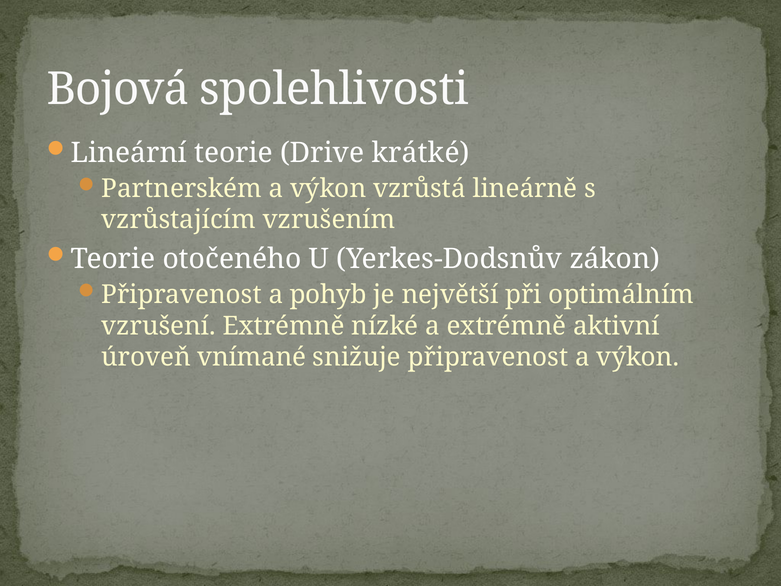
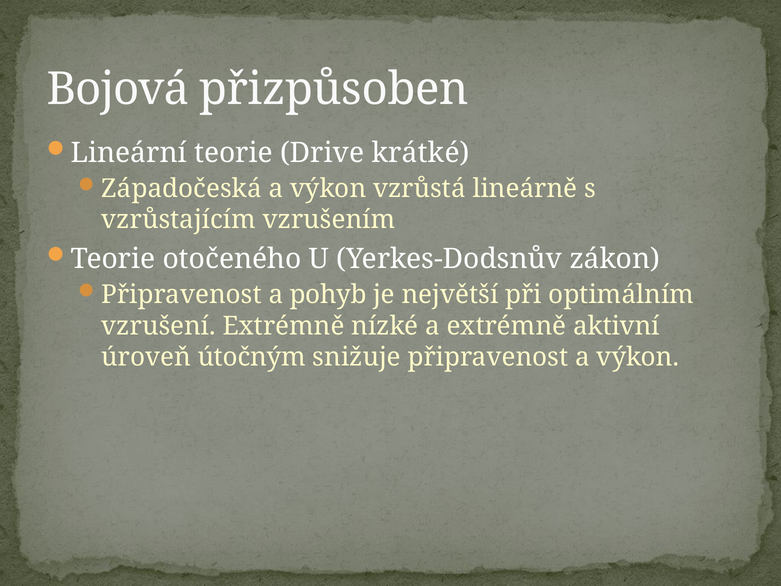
spolehlivosti: spolehlivosti -> přizpůsoben
Partnerském: Partnerském -> Západočeská
vnímané: vnímané -> útočným
